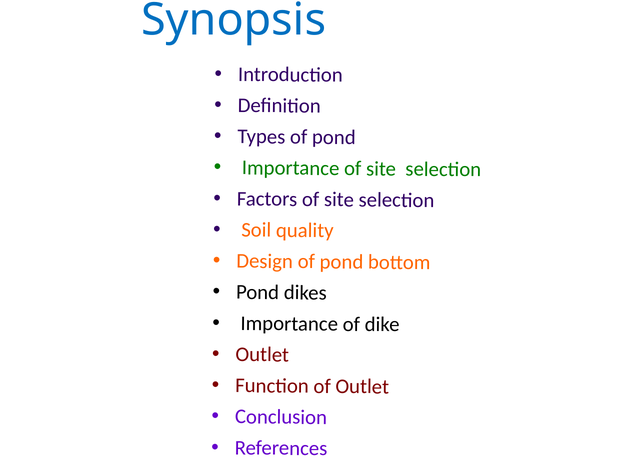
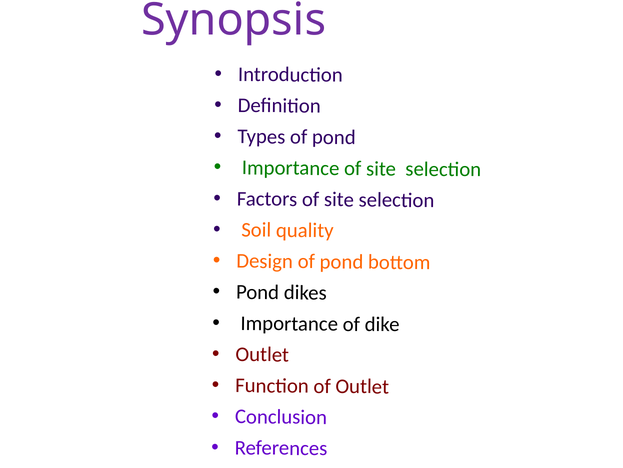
Synopsis colour: blue -> purple
